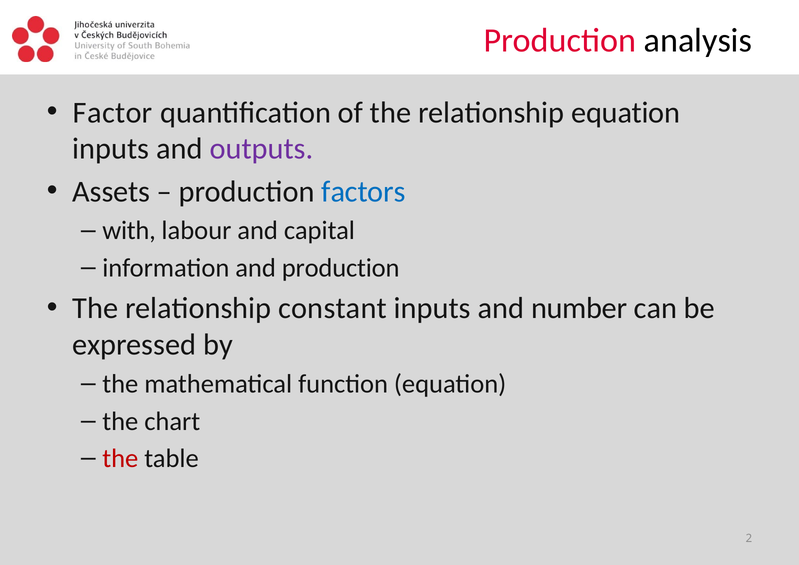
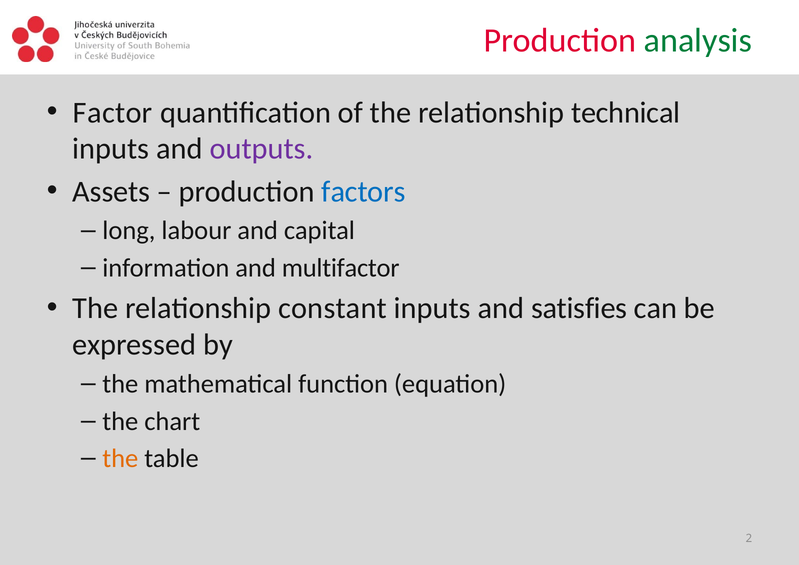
analysis colour: black -> green
relationship equation: equation -> technical
with: with -> long
and production: production -> multifactor
number: number -> satisfies
the at (120, 459) colour: red -> orange
